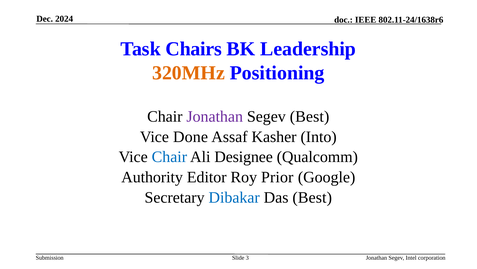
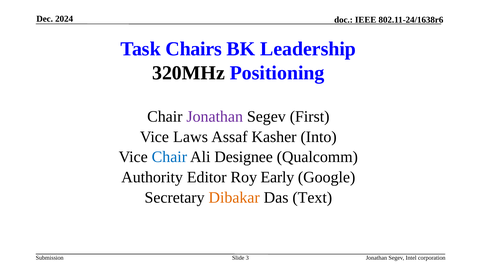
320MHz colour: orange -> black
Segev Best: Best -> First
Done: Done -> Laws
Prior: Prior -> Early
Dibakar colour: blue -> orange
Das Best: Best -> Text
